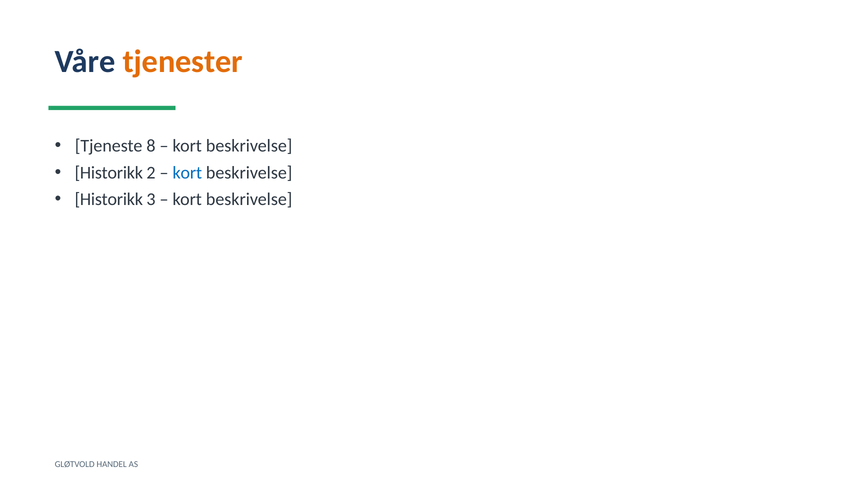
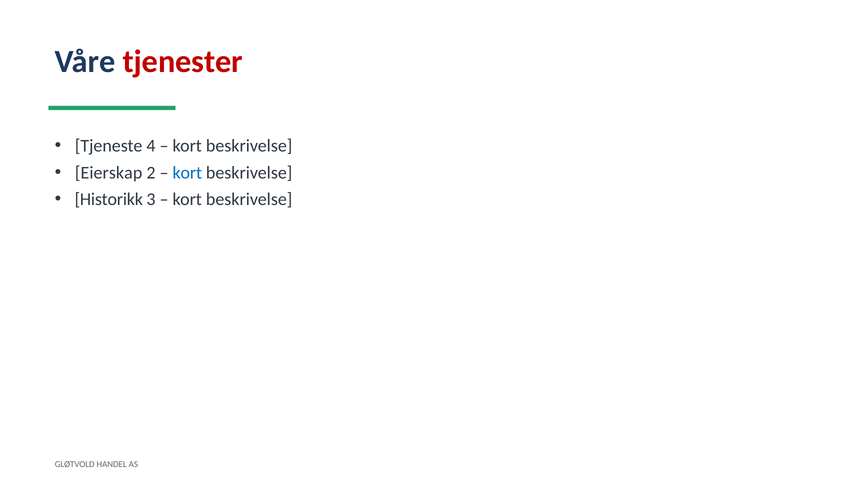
tjenester colour: orange -> red
8: 8 -> 4
Historikk at (109, 173): Historikk -> Eierskap
